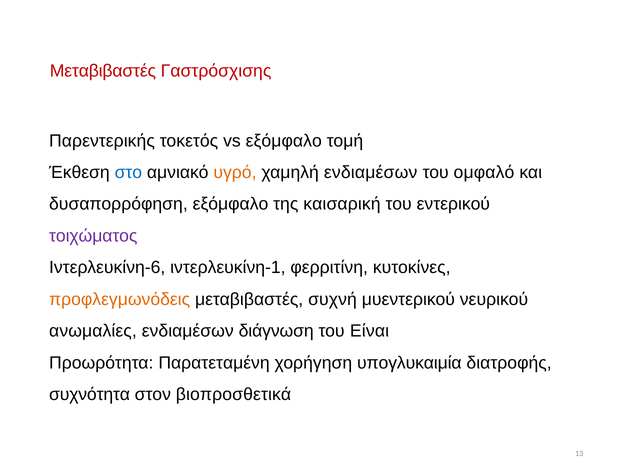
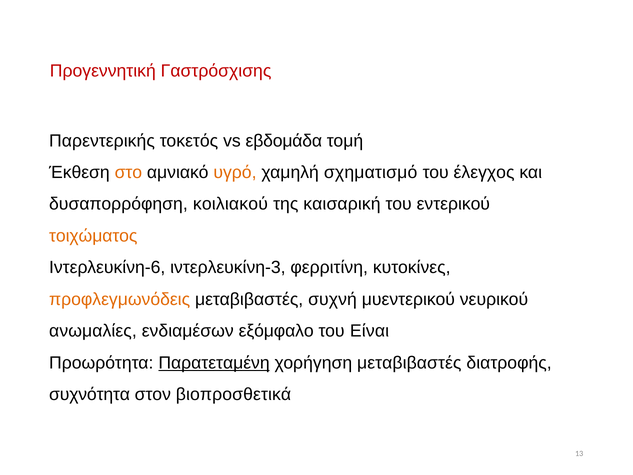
Μεταβιβαστές at (103, 71): Μεταβιβαστές -> Προγεννητική
vs εξόμφαλο: εξόμφαλο -> εβδομάδα
στο colour: blue -> orange
χαμηλή ενδιαμέσων: ενδιαμέσων -> σχηματισμό
ομφαλό: ομφαλό -> έλεγχος
δυσαπορρόφηση εξόμφαλο: εξόμφαλο -> κοιλιακού
τοιχώματος colour: purple -> orange
ιντερλευκίνη-1: ιντερλευκίνη-1 -> ιντερλευκίνη-3
διάγνωση: διάγνωση -> εξόμφαλο
Παρατεταμένη underline: none -> present
χορήγηση υπογλυκαιμία: υπογλυκαιμία -> μεταβιβαστές
